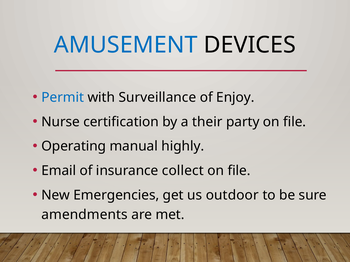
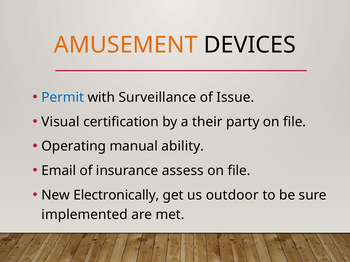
AMUSEMENT colour: blue -> orange
Enjoy: Enjoy -> Issue
Nurse: Nurse -> Visual
highly: highly -> ability
collect: collect -> assess
Emergencies: Emergencies -> Electronically
amendments: amendments -> implemented
